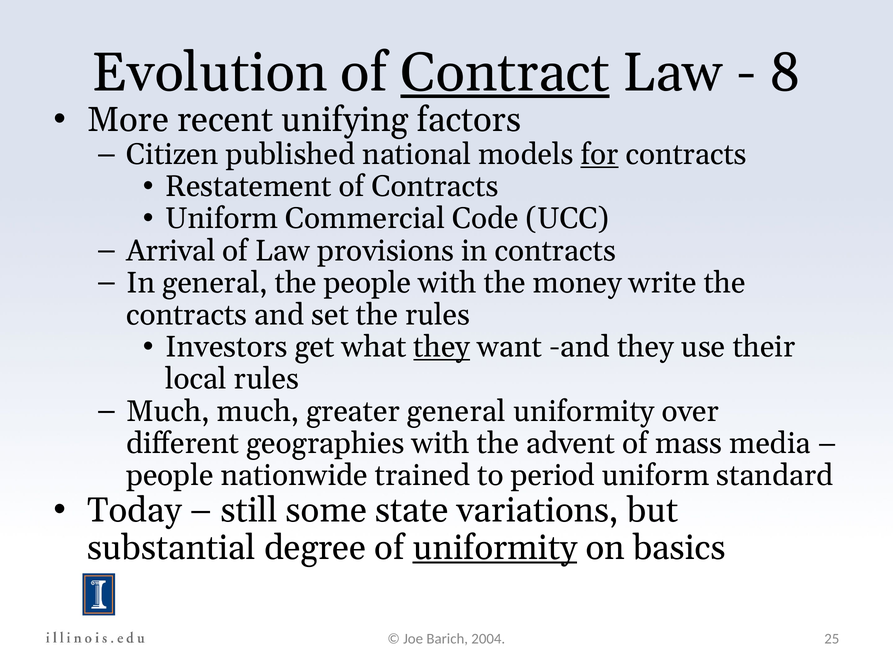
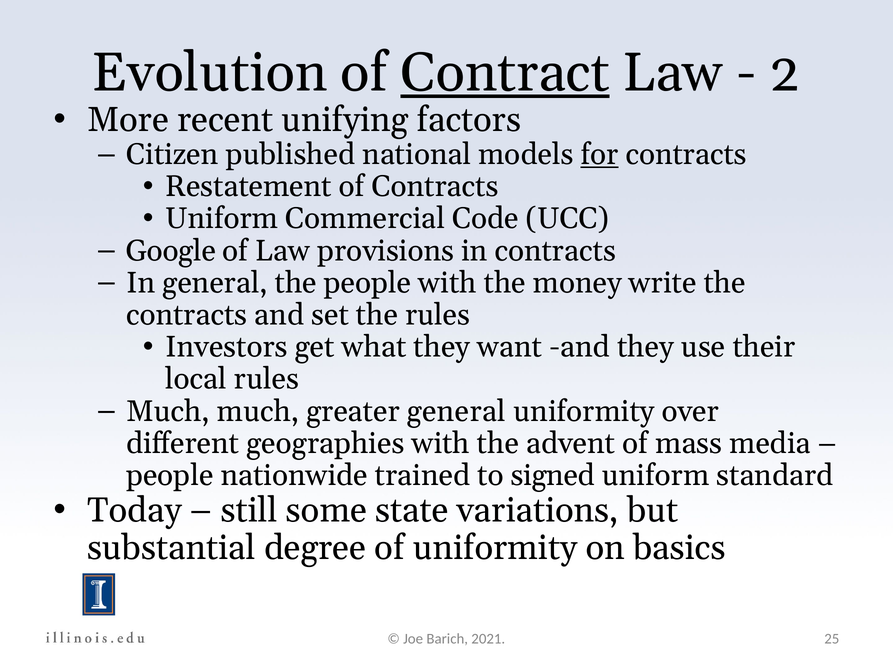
8: 8 -> 2
Arrival: Arrival -> Google
they at (442, 347) underline: present -> none
period: period -> signed
uniformity at (495, 548) underline: present -> none
2004: 2004 -> 2021
